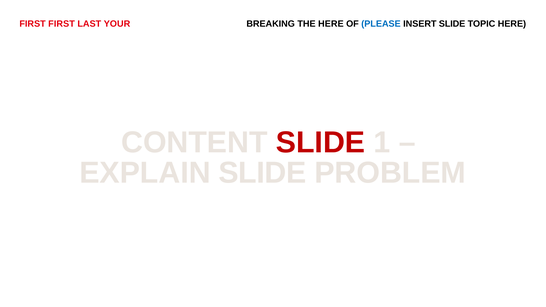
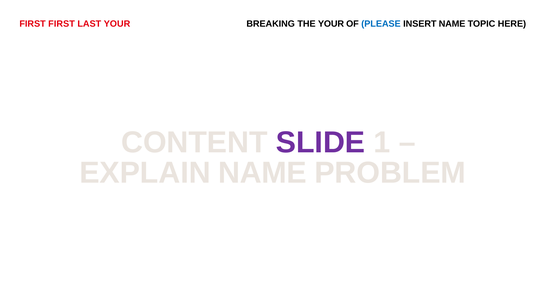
THE HERE: HERE -> YOUR
INSERT SLIDE: SLIDE -> NAME
SLIDE at (321, 143) colour: red -> purple
EXPLAIN SLIDE: SLIDE -> NAME
